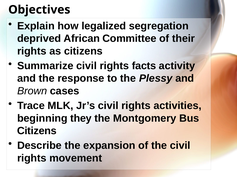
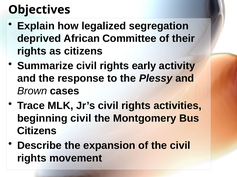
facts: facts -> early
beginning they: they -> civil
